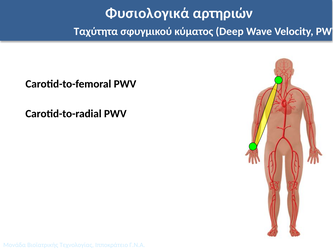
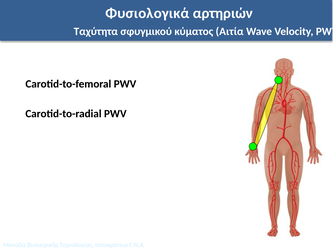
Deep: Deep -> Αιτία
